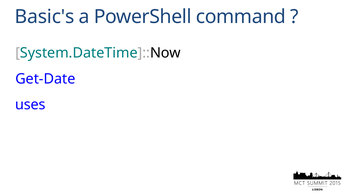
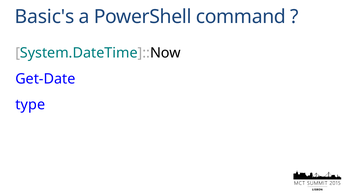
uses: uses -> type
